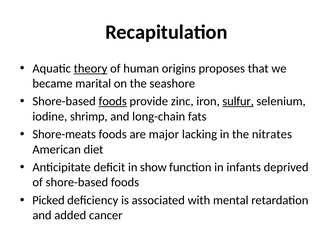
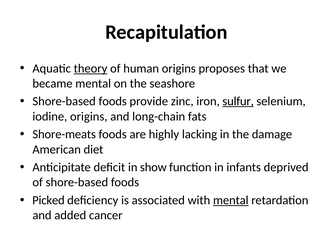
became marital: marital -> mental
foods at (113, 101) underline: present -> none
iodine shrimp: shrimp -> origins
major: major -> highly
nitrates: nitrates -> damage
mental at (231, 200) underline: none -> present
